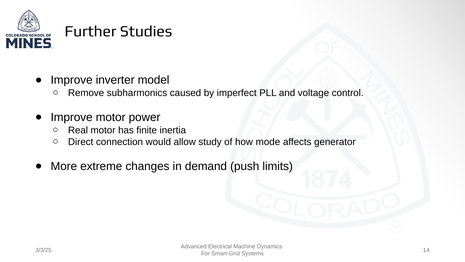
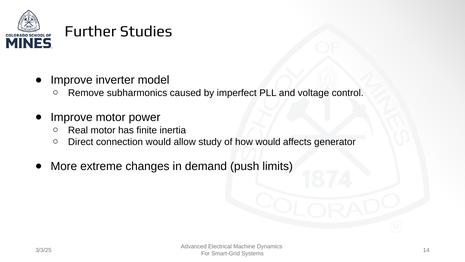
how mode: mode -> would
